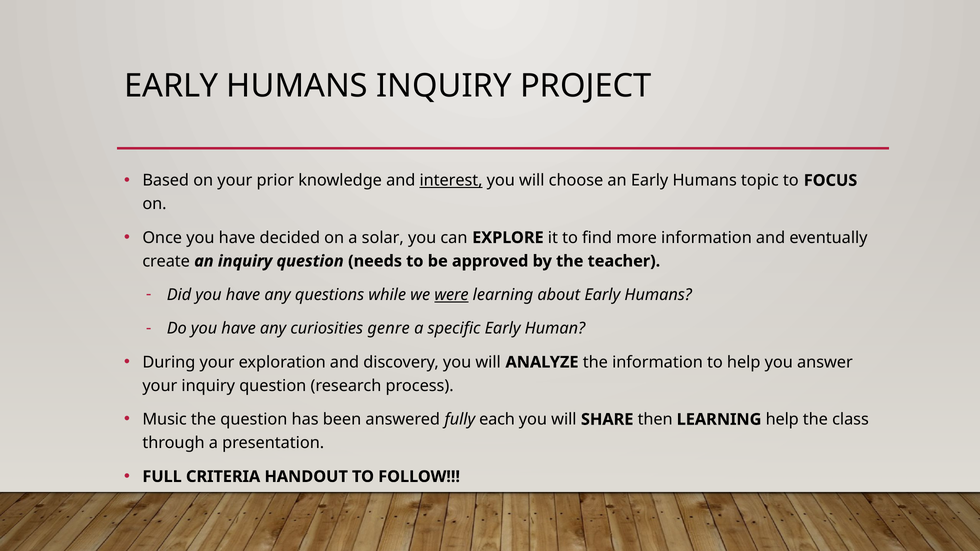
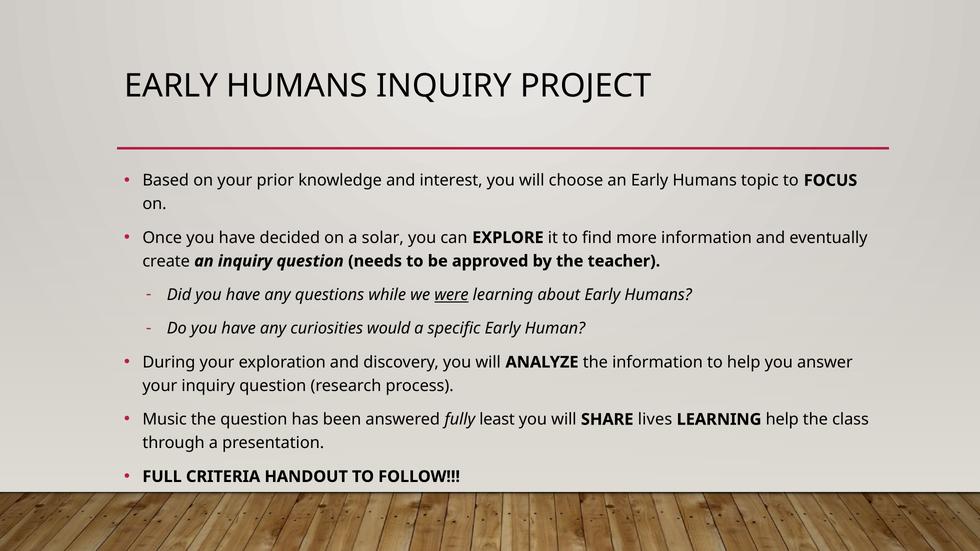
interest underline: present -> none
genre: genre -> would
each: each -> least
then: then -> lives
